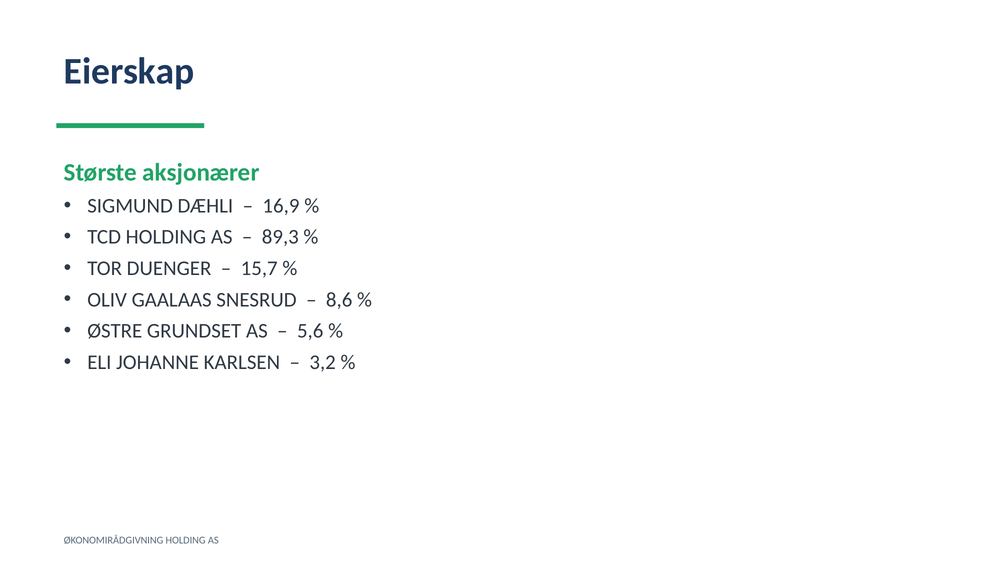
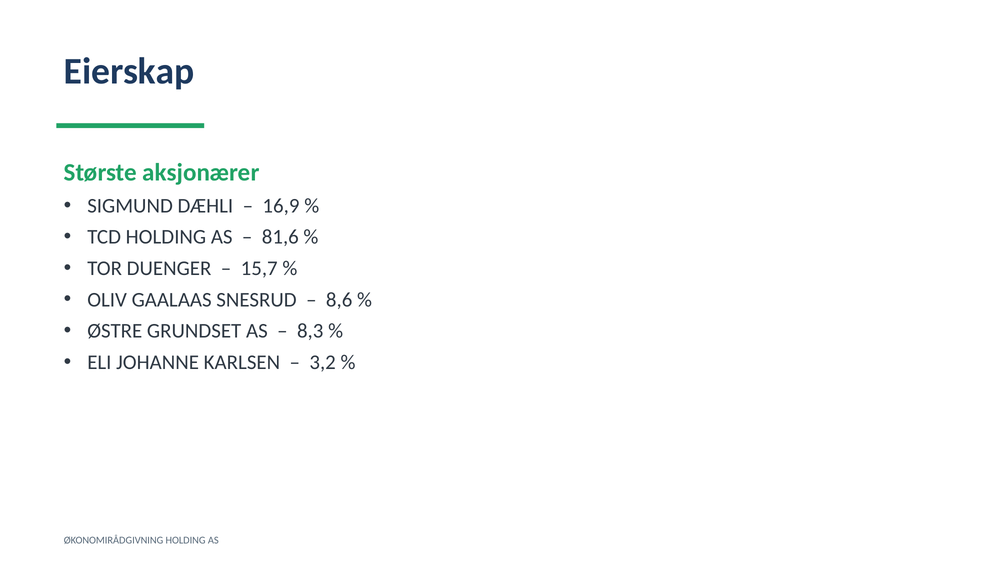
89,3: 89,3 -> 81,6
5,6: 5,6 -> 8,3
